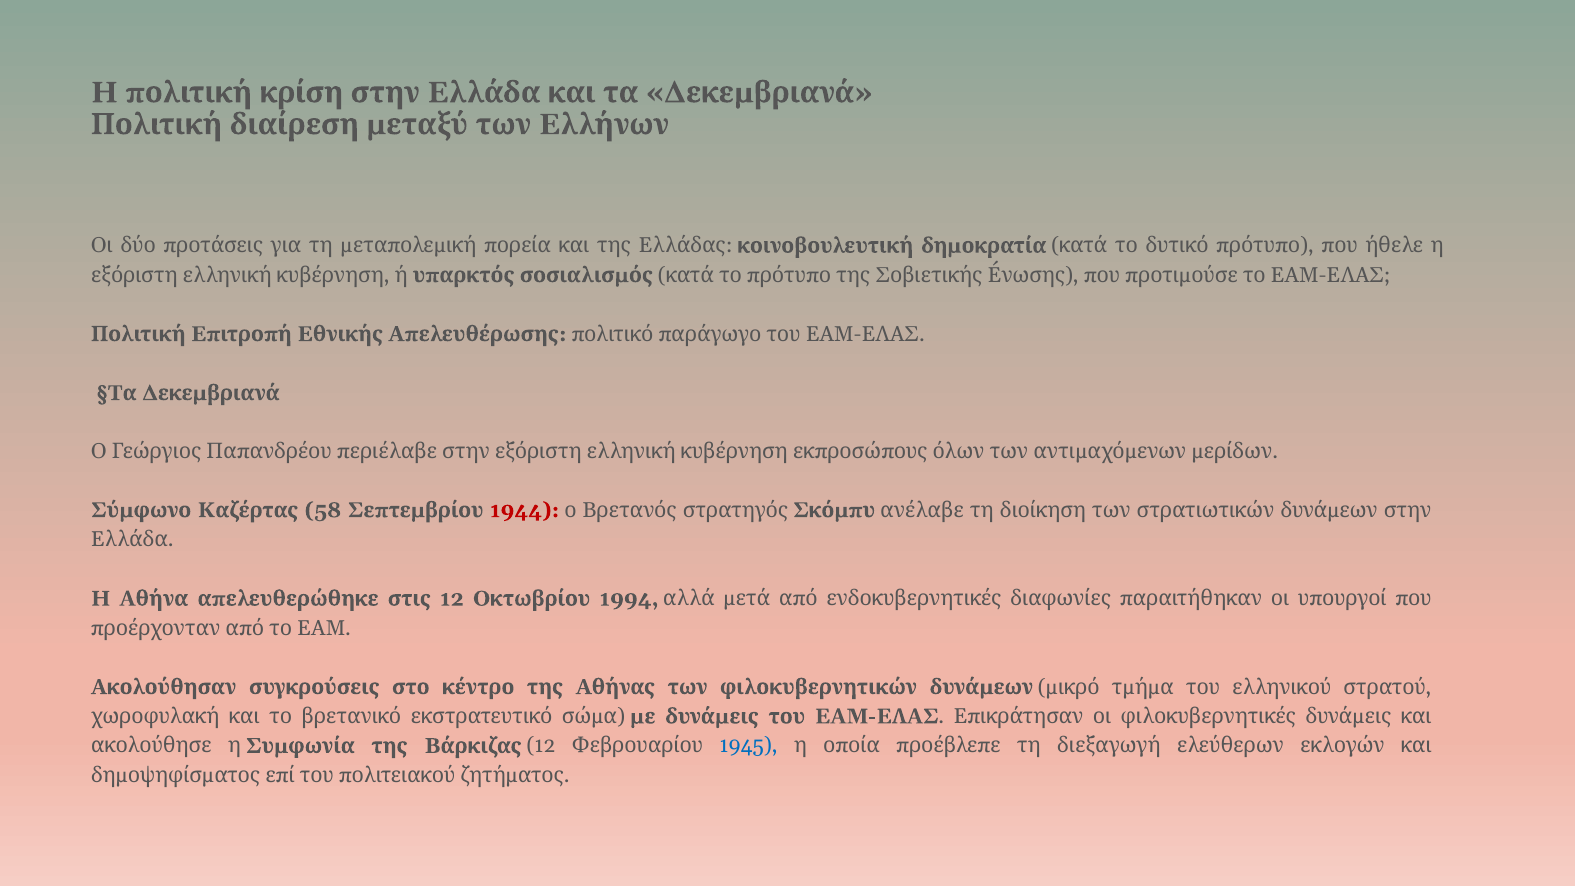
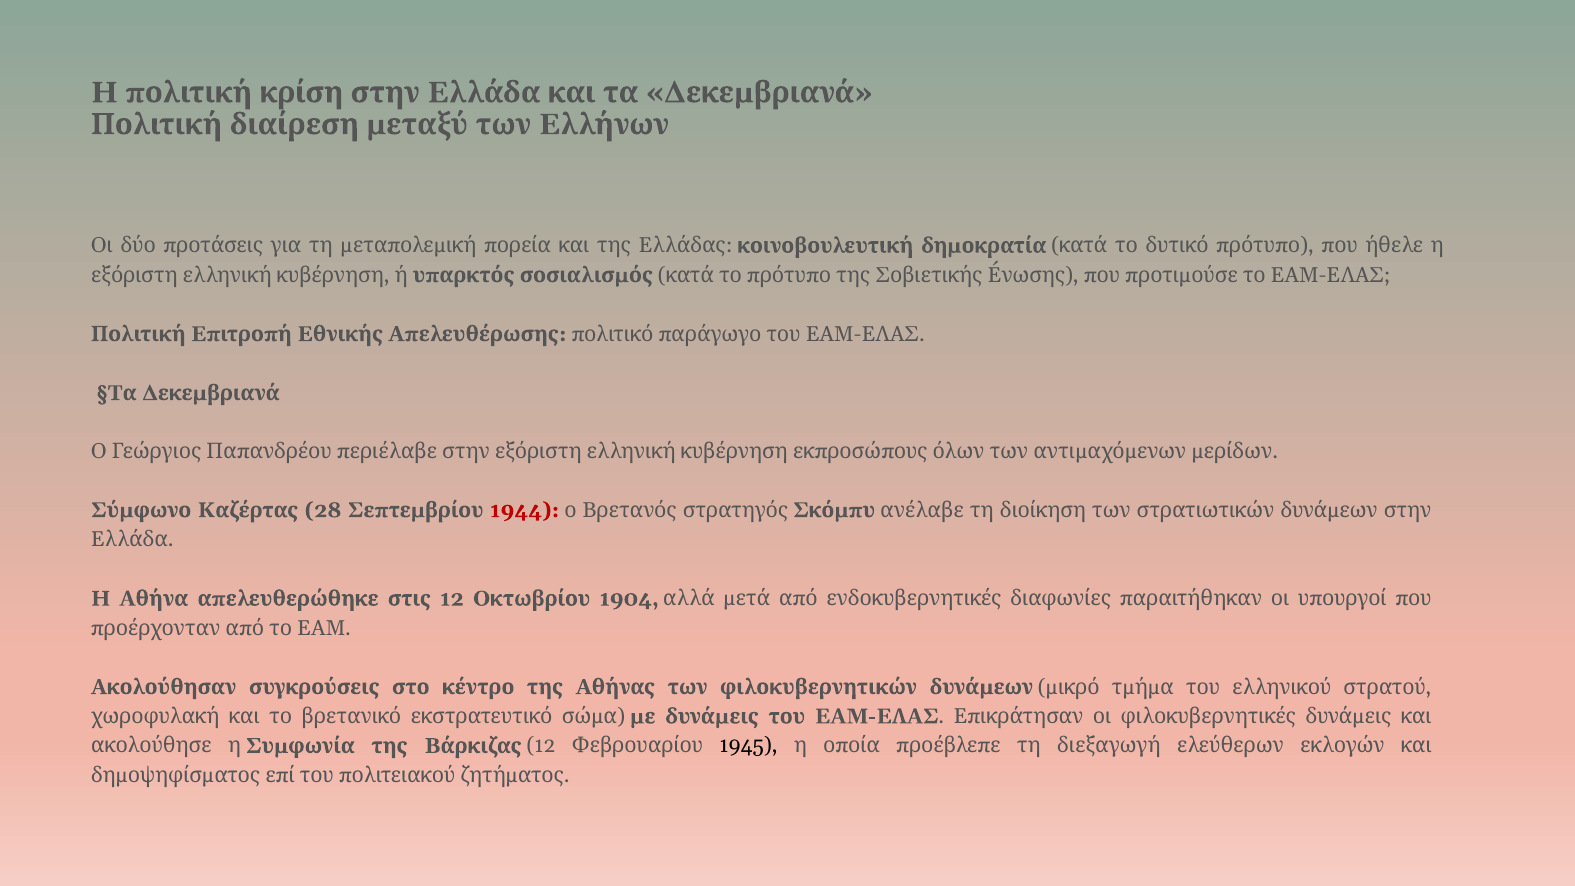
58: 58 -> 28
1994: 1994 -> 1904
1945 colour: blue -> black
